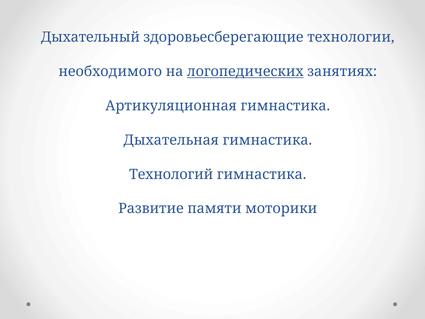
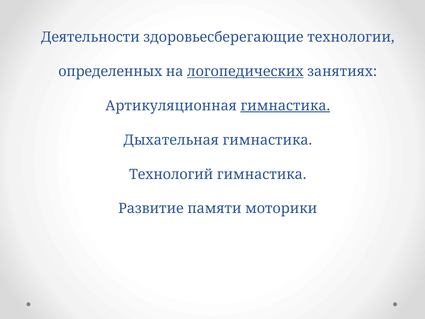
Дыхательный: Дыхательный -> Деятельности
необходимого: необходимого -> определенных
гимнастика at (285, 106) underline: none -> present
